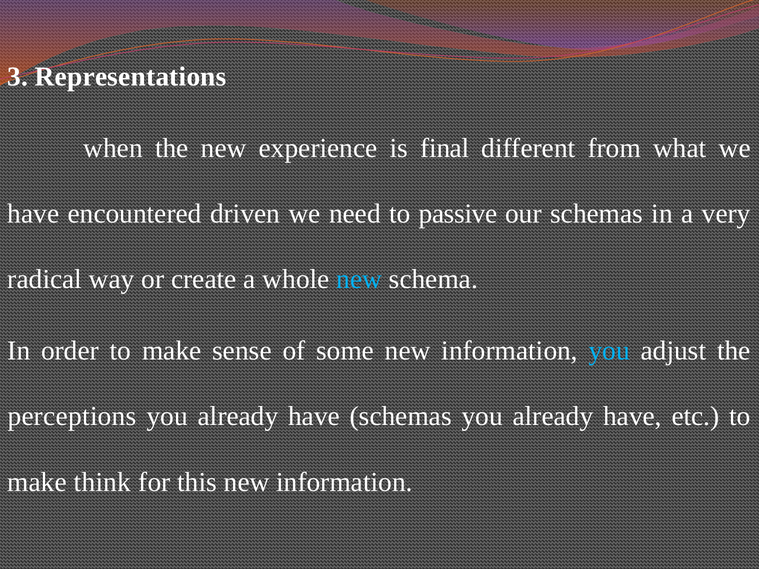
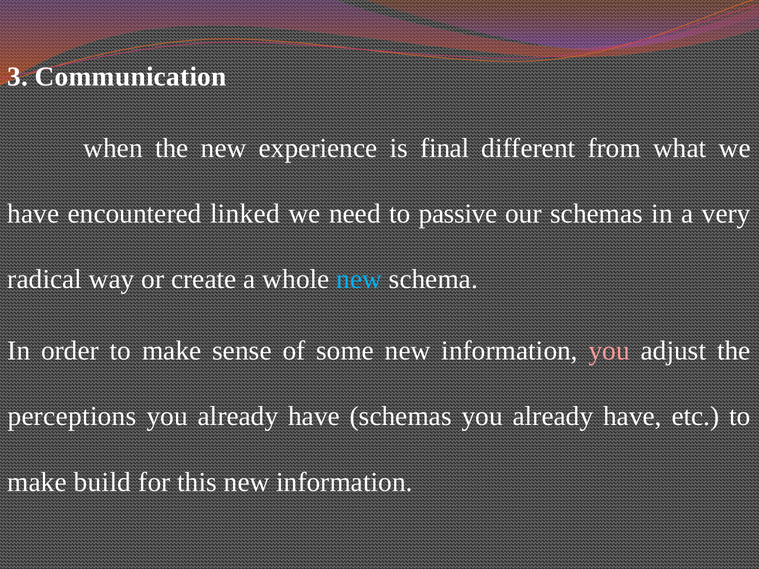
Representations: Representations -> Communication
driven: driven -> linked
you at (609, 351) colour: light blue -> pink
think: think -> build
